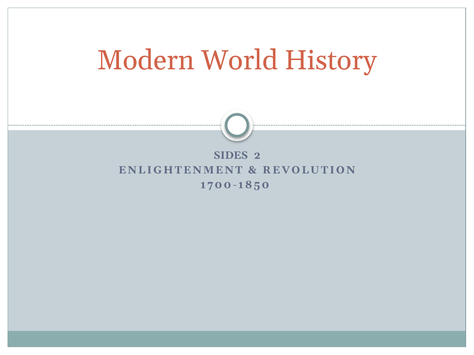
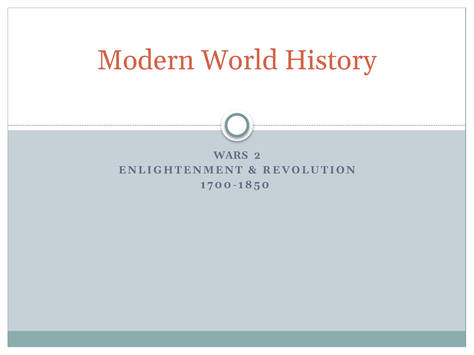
SIDES: SIDES -> WARS
